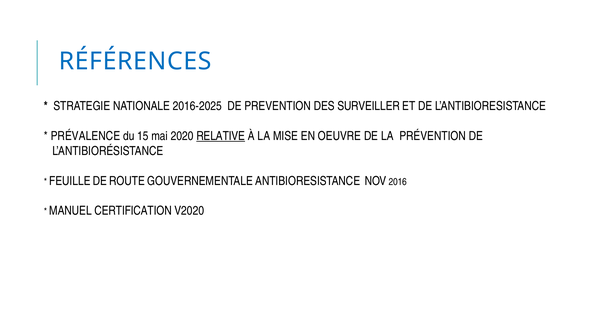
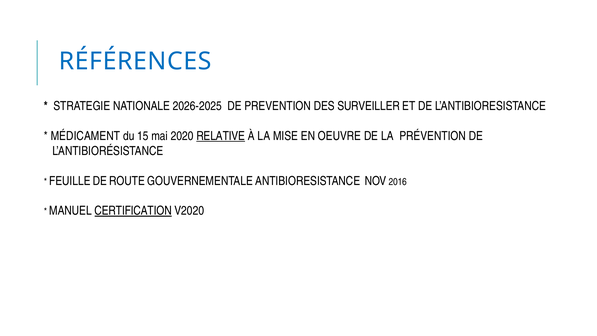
2016-2025: 2016-2025 -> 2026-2025
PRÉVALENCE: PRÉVALENCE -> MÉDICAMENT
CERTIFICATION underline: none -> present
